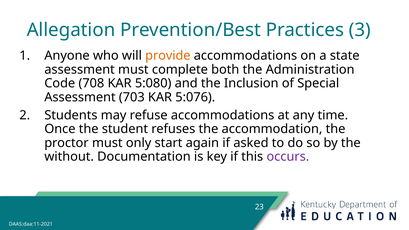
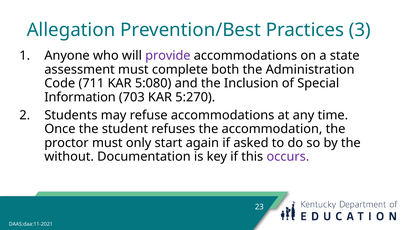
provide colour: orange -> purple
708: 708 -> 711
Assessment at (80, 97): Assessment -> Information
5:076: 5:076 -> 5:270
